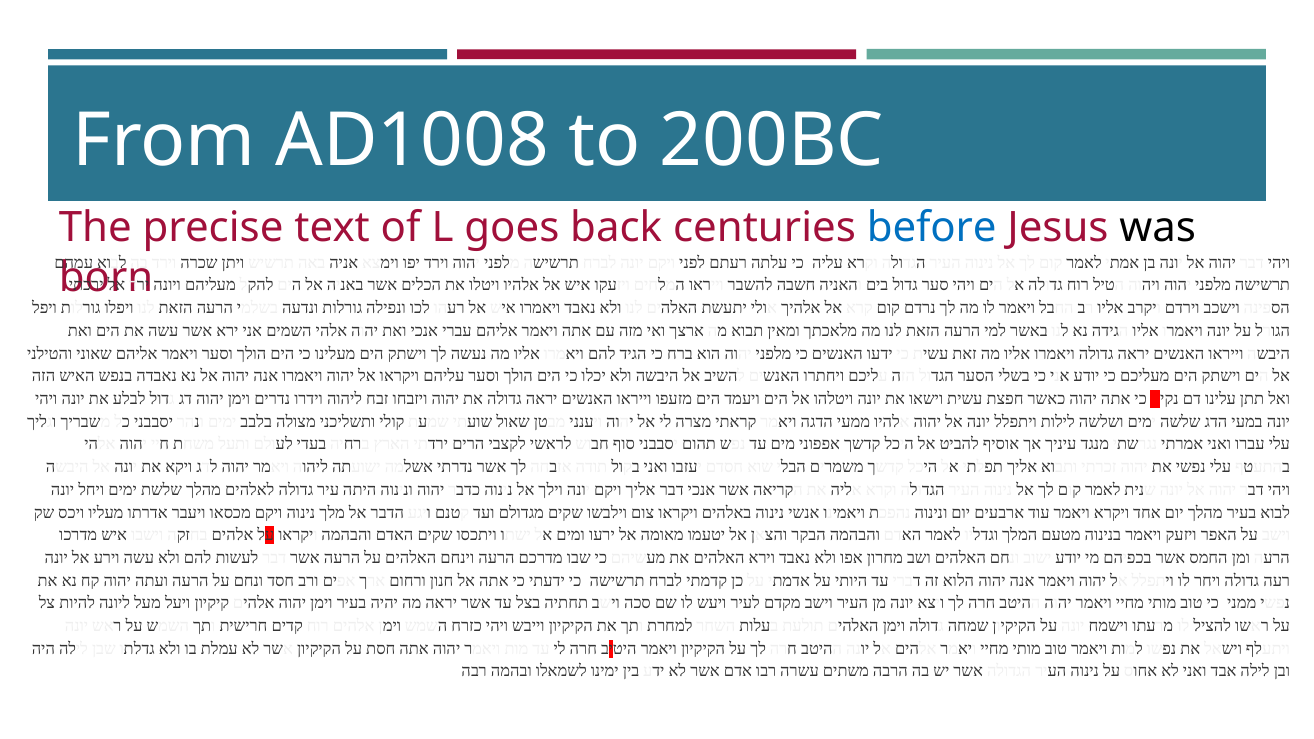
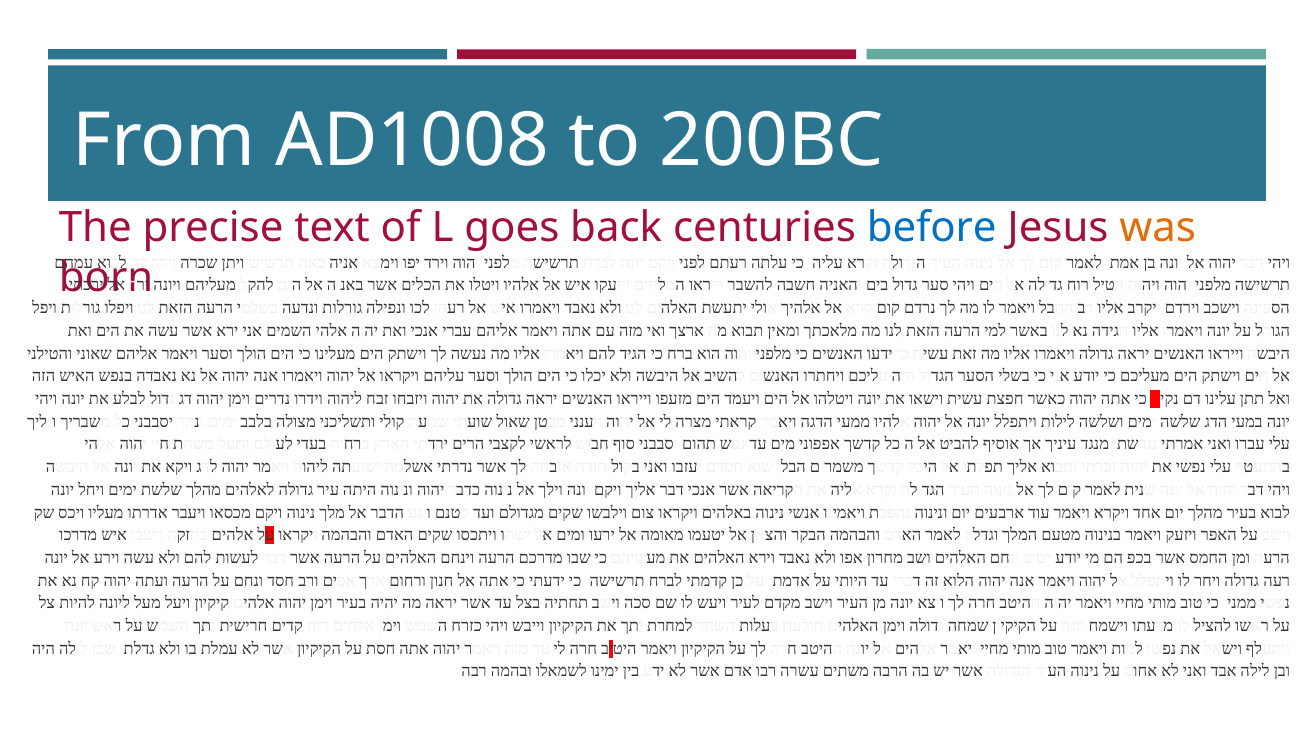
was colour: black -> orange
